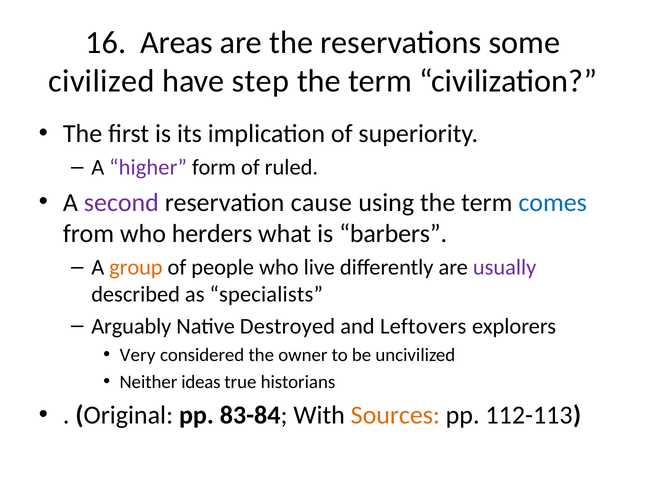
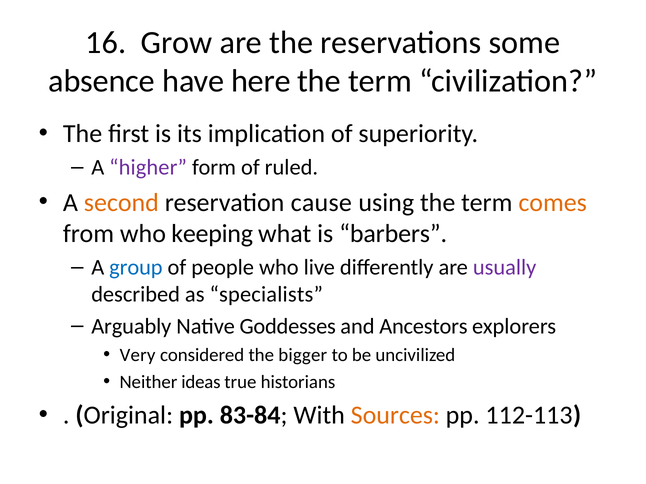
Areas: Areas -> Grow
civilized: civilized -> absence
step: step -> here
second colour: purple -> orange
comes colour: blue -> orange
herders: herders -> keeping
group colour: orange -> blue
Destroyed: Destroyed -> Goddesses
Leftovers: Leftovers -> Ancestors
owner: owner -> bigger
